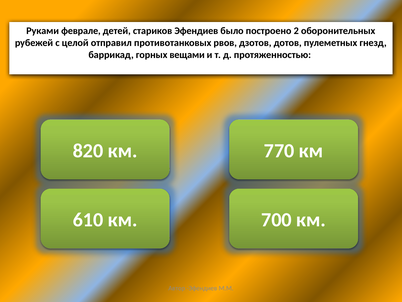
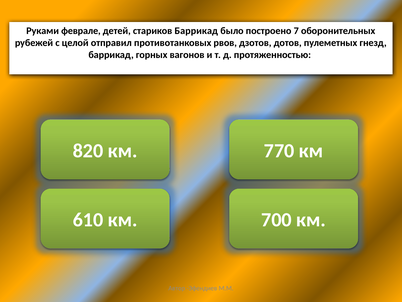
стариков Эфендиев: Эфендиев -> Баррикад
2: 2 -> 7
вещами: вещами -> вагонов
